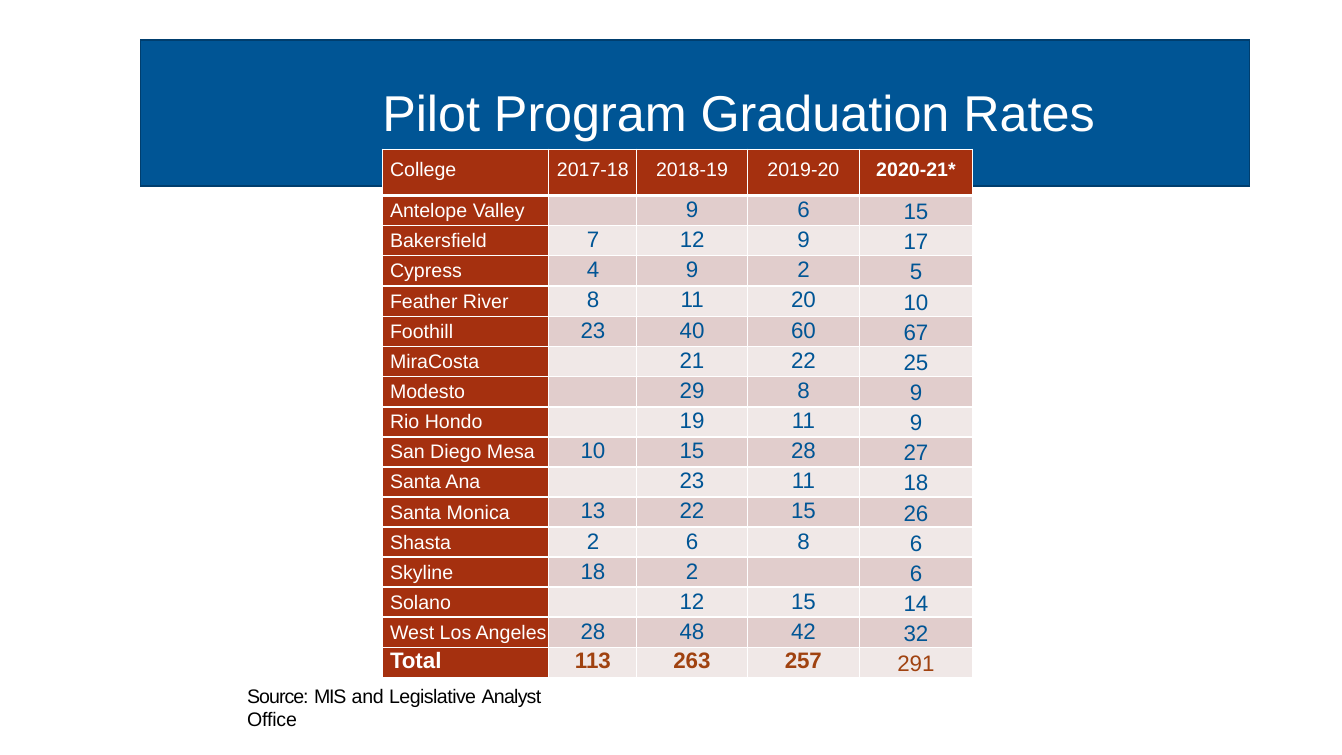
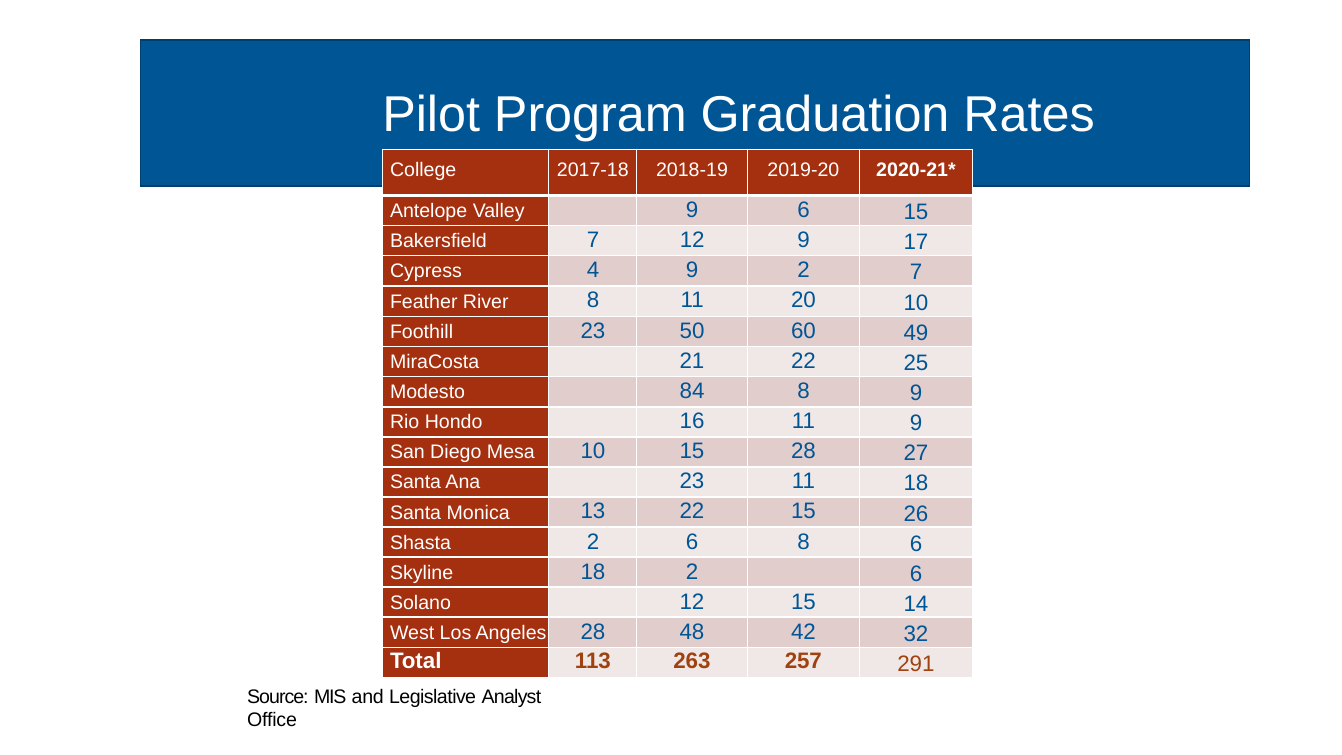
2 5: 5 -> 7
40: 40 -> 50
67: 67 -> 49
29: 29 -> 84
19: 19 -> 16
